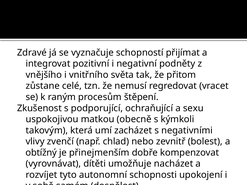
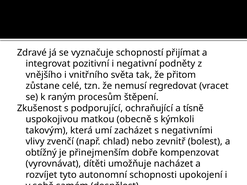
sexu: sexu -> tísně
